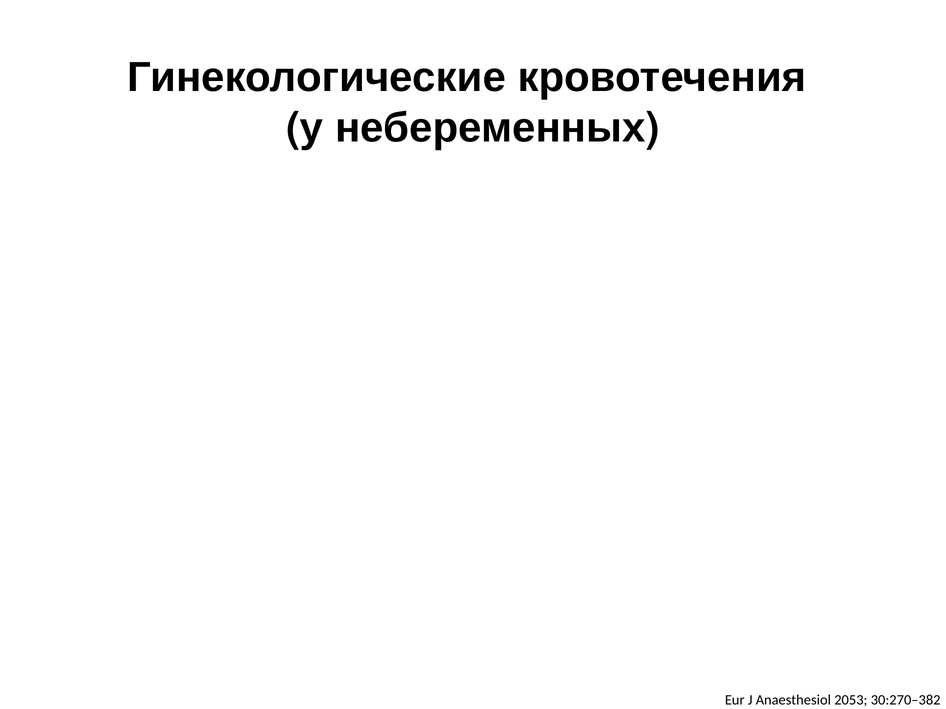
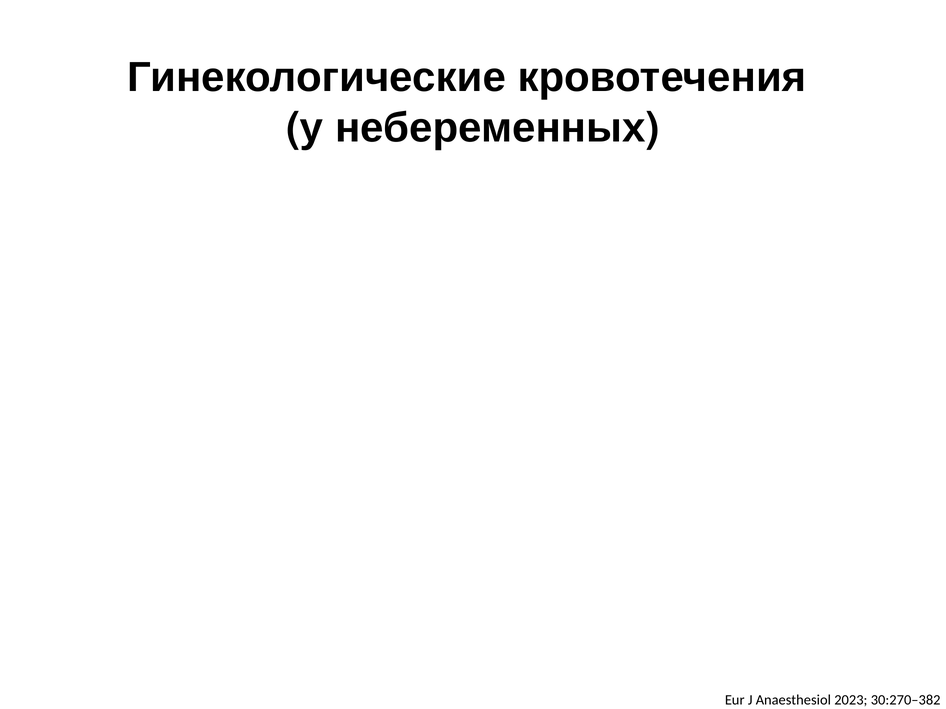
2053: 2053 -> 2023
